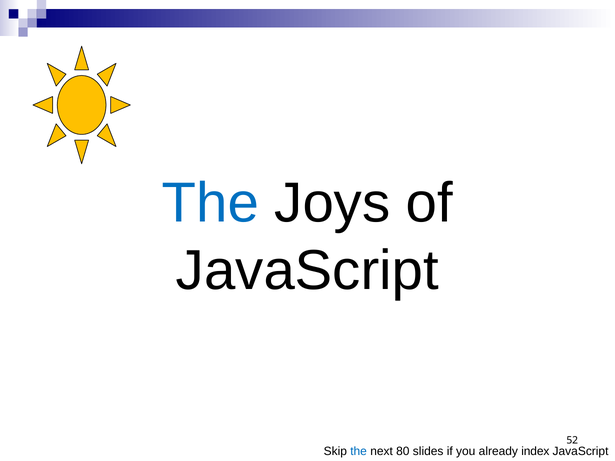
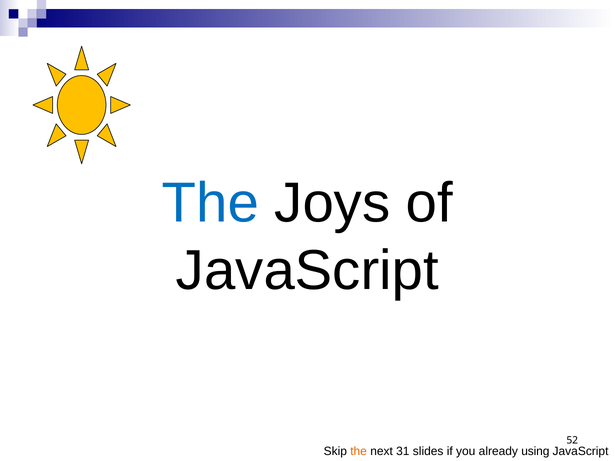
the at (359, 452) colour: blue -> orange
80: 80 -> 31
index: index -> using
